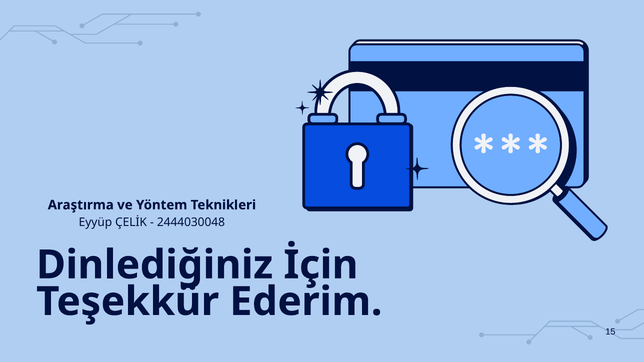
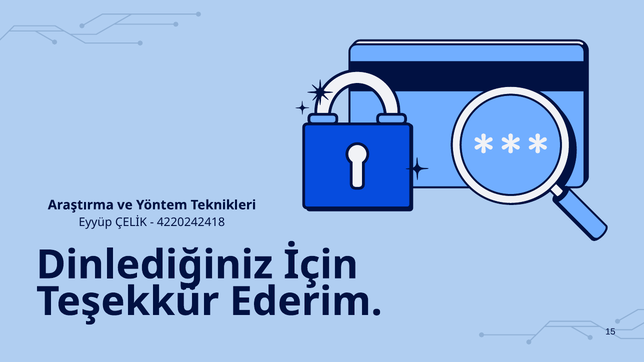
2444030048: 2444030048 -> 4220242418
